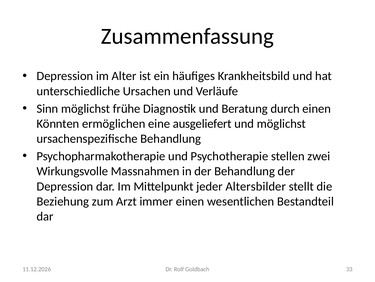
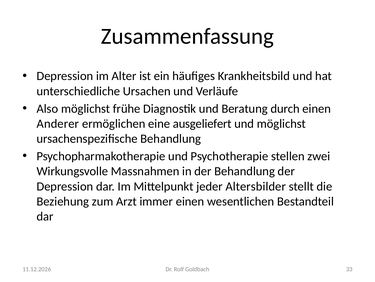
Sinn: Sinn -> Also
Könnten: Könnten -> Anderer
